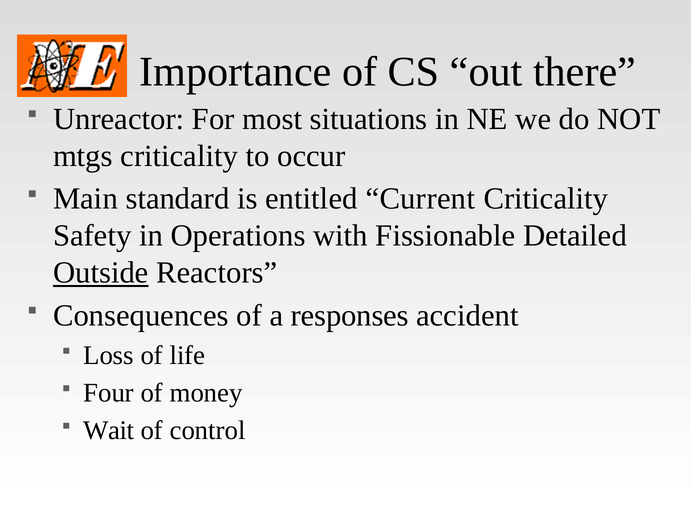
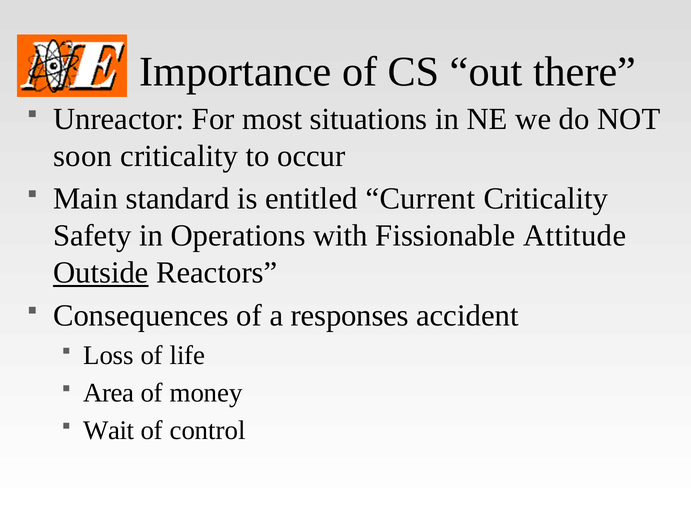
mtgs: mtgs -> soon
Detailed: Detailed -> Attitude
Four: Four -> Area
